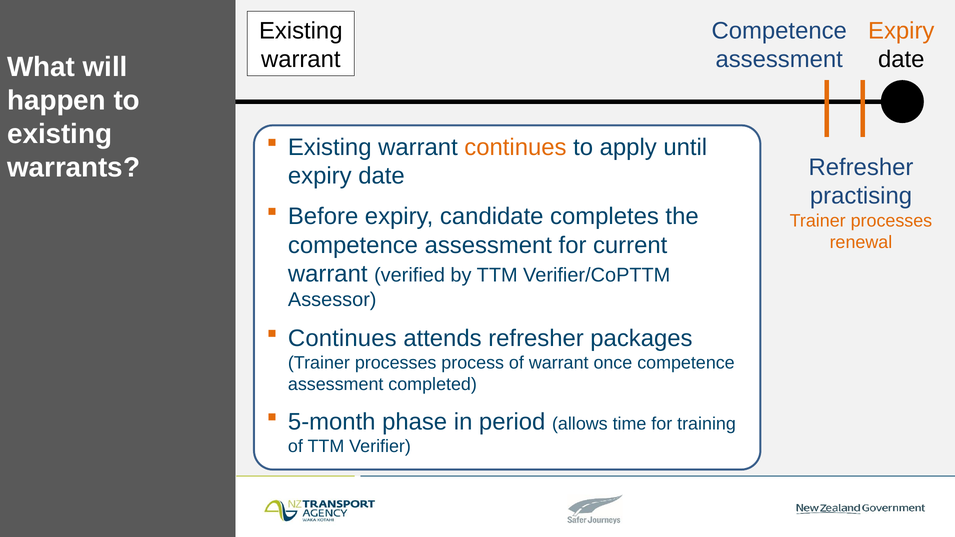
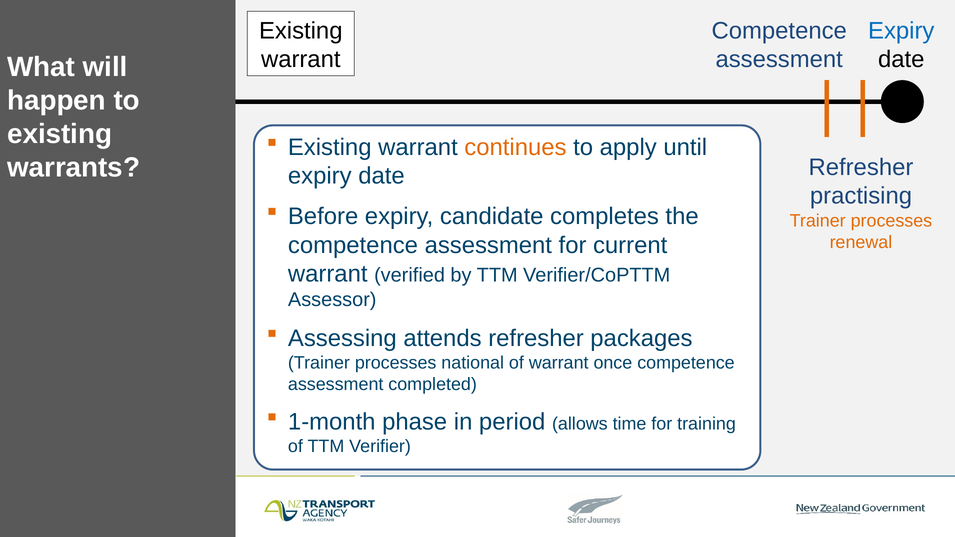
Expiry at (901, 31) colour: orange -> blue
Continues at (342, 338): Continues -> Assessing
process: process -> national
5-month: 5-month -> 1-month
